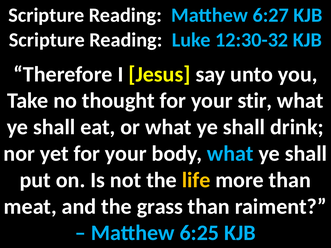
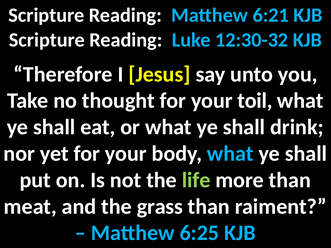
6:27: 6:27 -> 6:21
stir: stir -> toil
life colour: yellow -> light green
